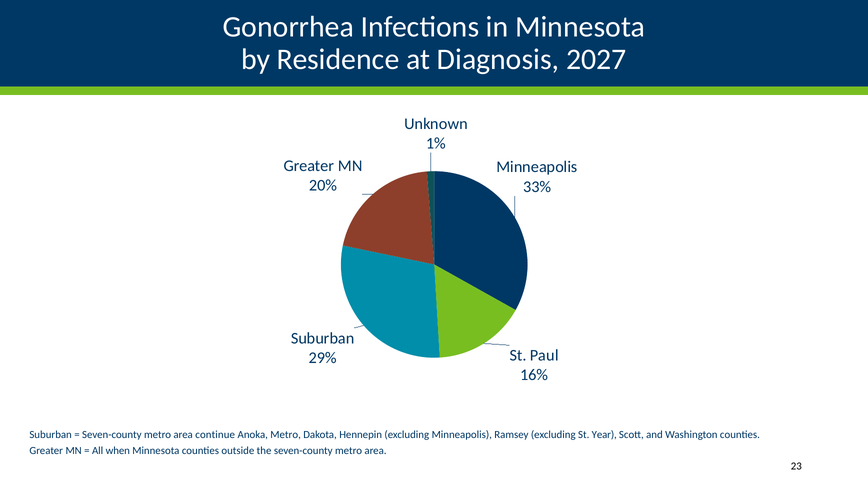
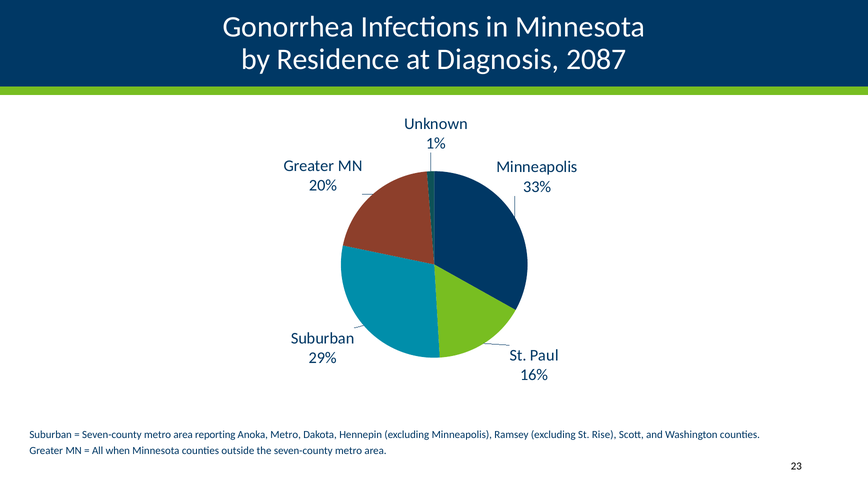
2027: 2027 -> 2087
continue: continue -> reporting
Year: Year -> Rise
